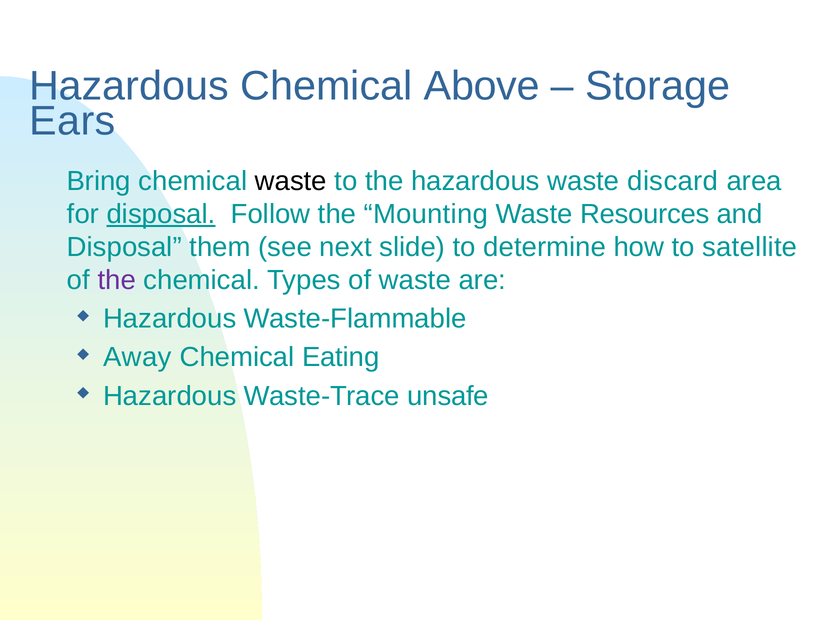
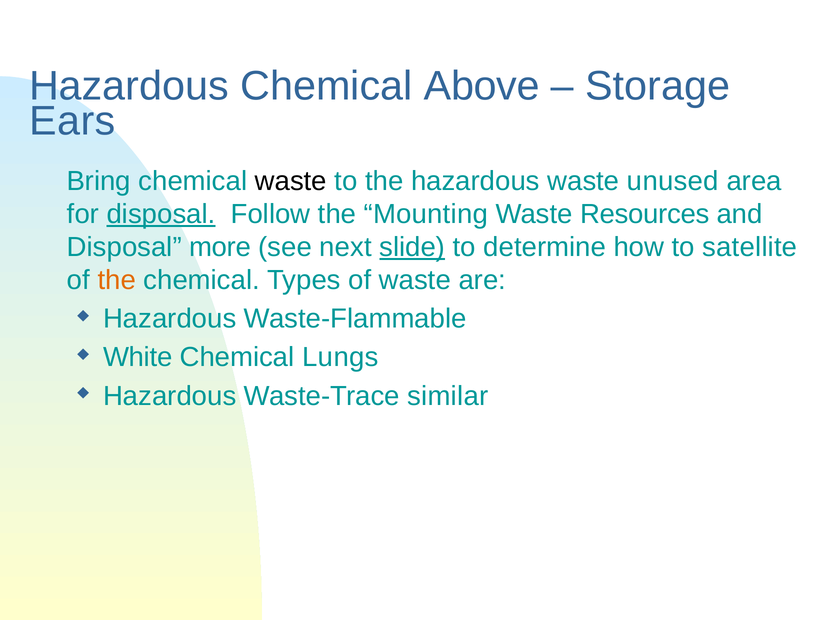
discard: discard -> unused
them: them -> more
slide underline: none -> present
the at (117, 280) colour: purple -> orange
Away: Away -> White
Eating: Eating -> Lungs
unsafe: unsafe -> similar
